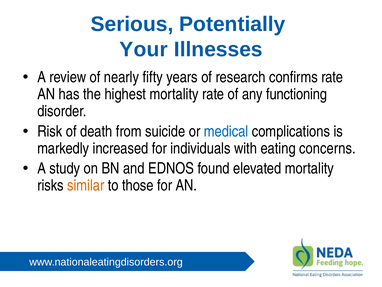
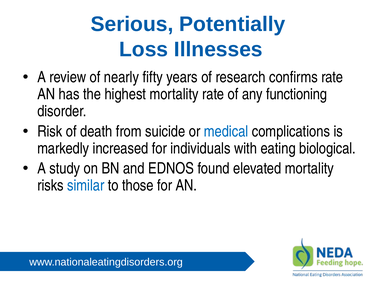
Your: Your -> Loss
concerns: concerns -> biological
similar colour: orange -> blue
